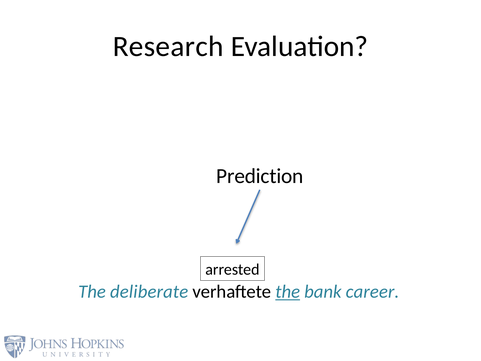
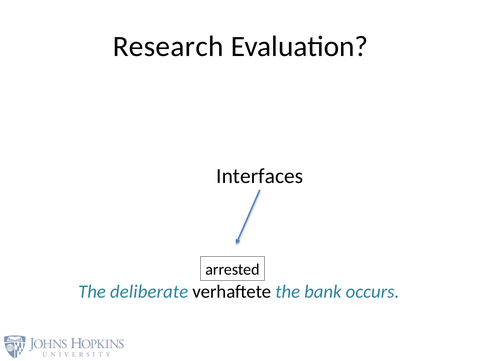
Prediction: Prediction -> Interfaces
the at (288, 292) underline: present -> none
career: career -> occurs
